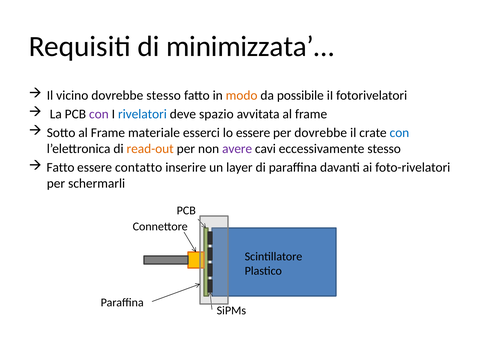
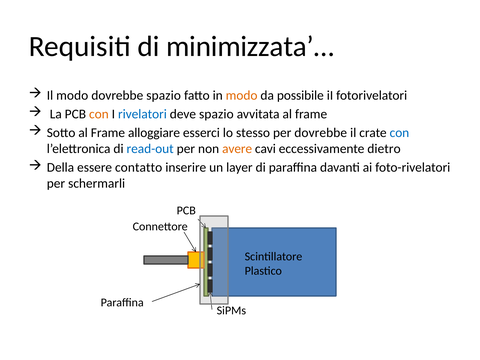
Il vicino: vicino -> modo
dovrebbe stesso: stesso -> spazio
con at (99, 114) colour: purple -> orange
materiale: materiale -> alloggiare
lo essere: essere -> stesso
read-out colour: orange -> blue
avere colour: purple -> orange
eccessivamente stesso: stesso -> dietro
Fatto at (61, 167): Fatto -> Della
